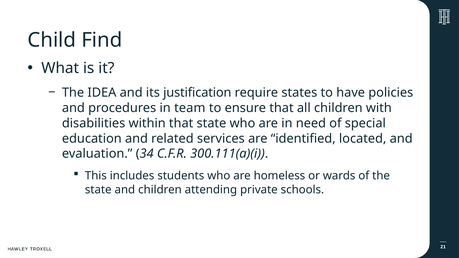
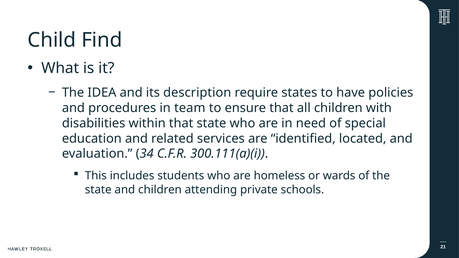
justification: justification -> description
